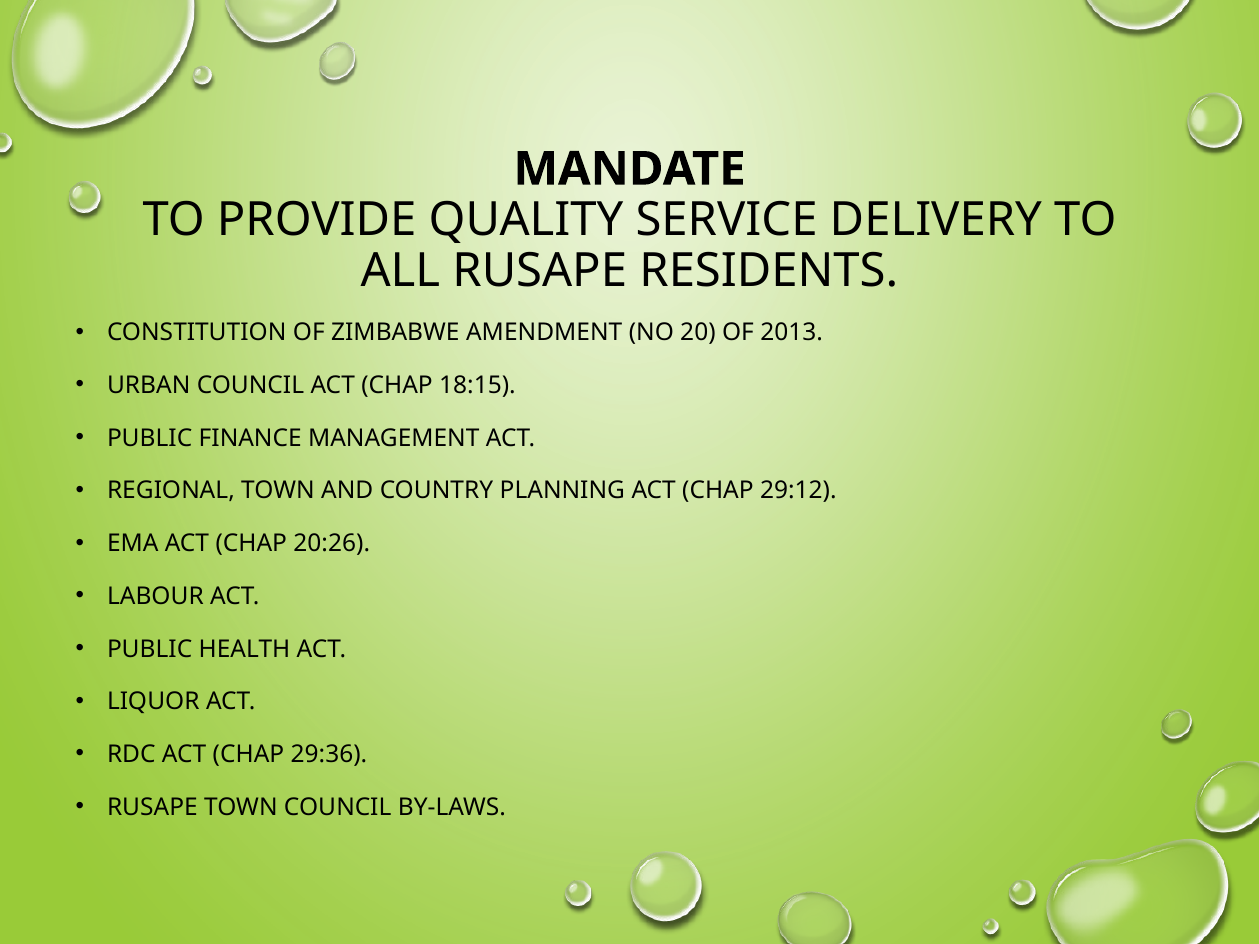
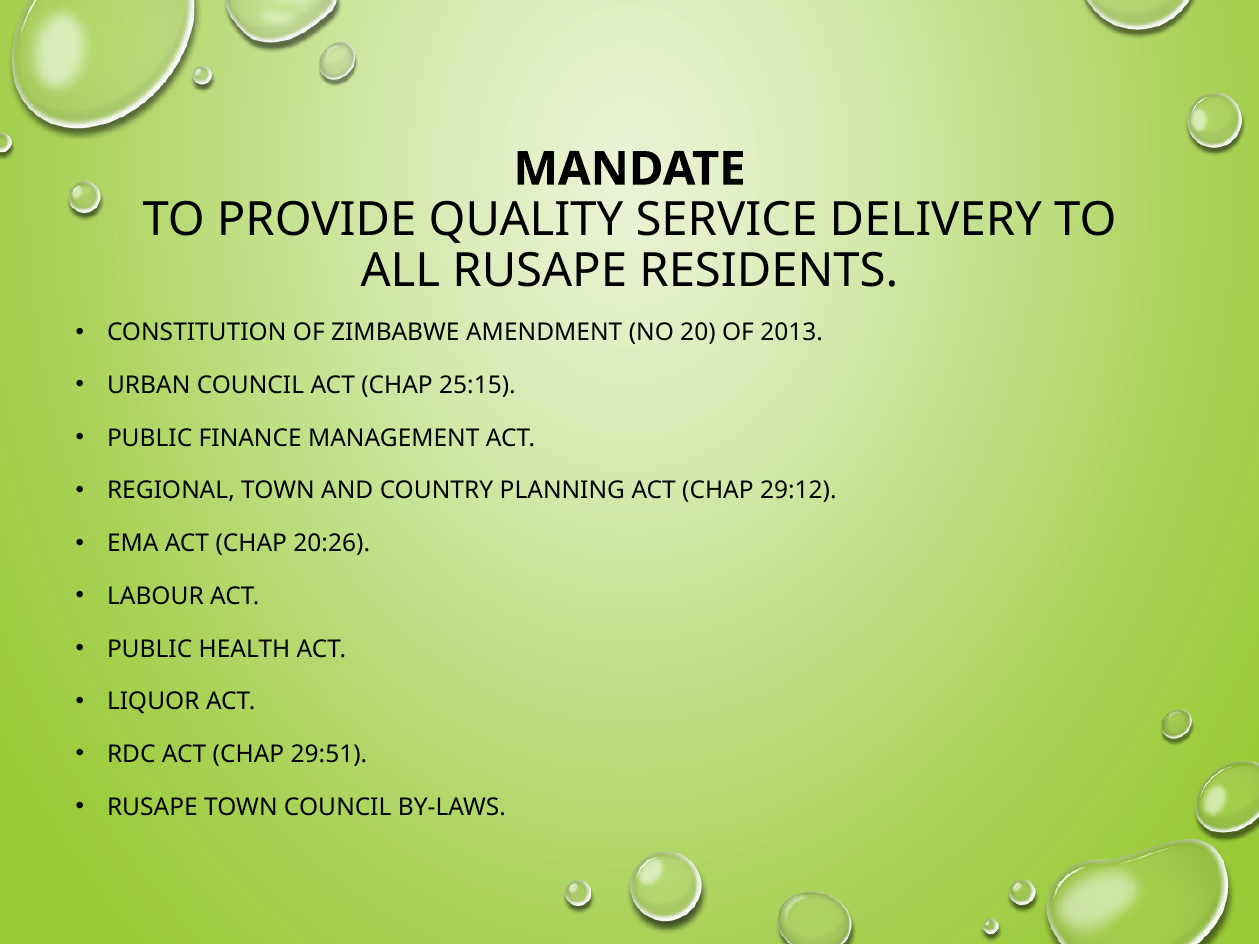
18:15: 18:15 -> 25:15
29:36: 29:36 -> 29:51
